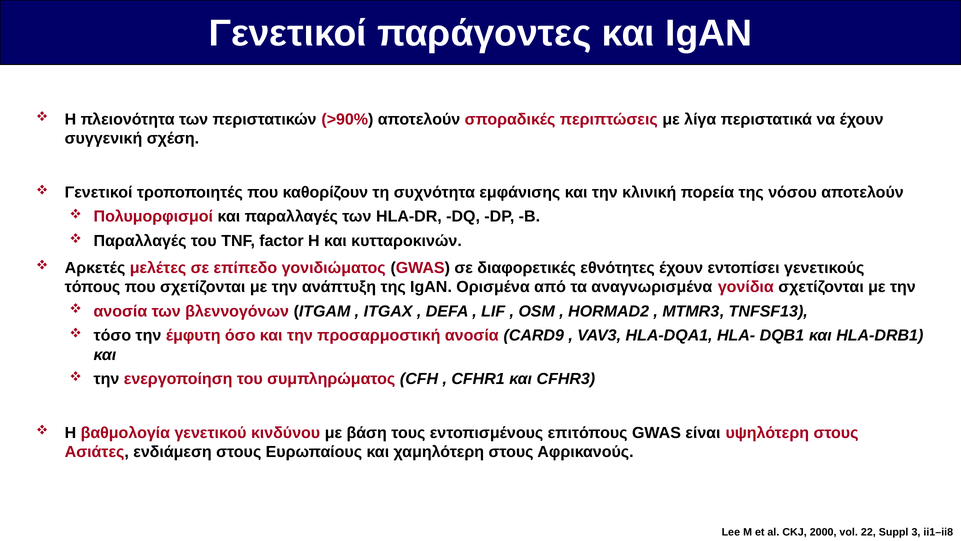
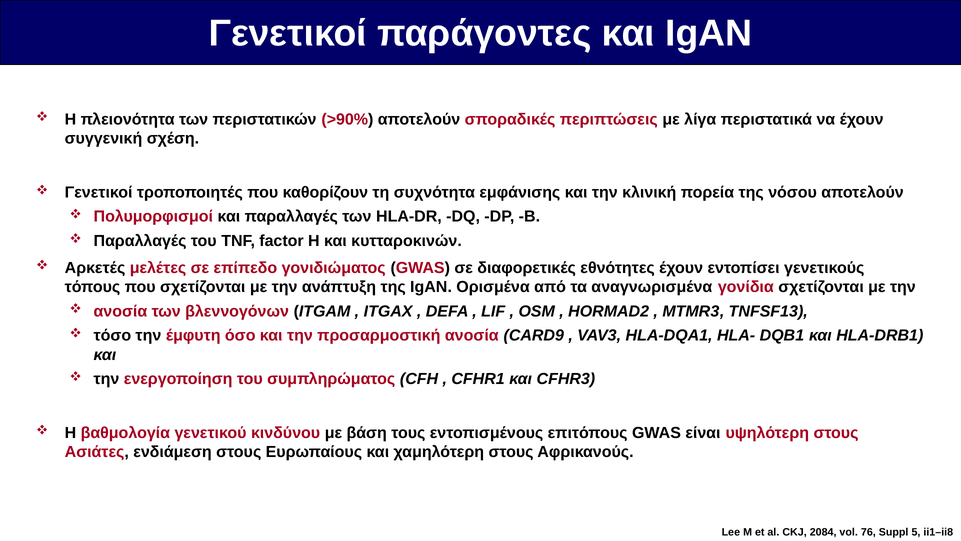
2000: 2000 -> 2084
22: 22 -> 76
3: 3 -> 5
